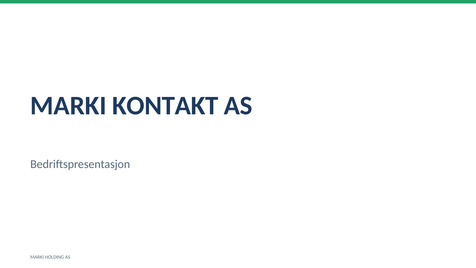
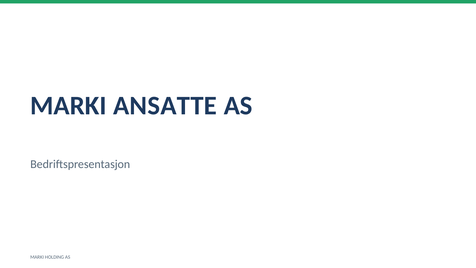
KONTAKT: KONTAKT -> ANSATTE
